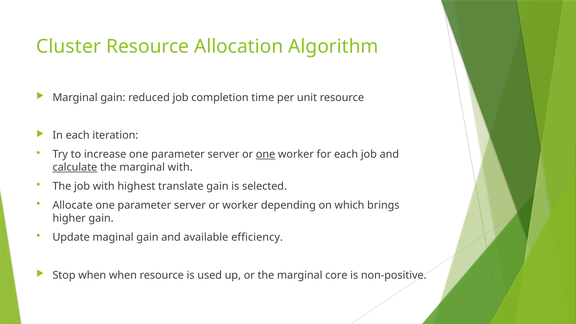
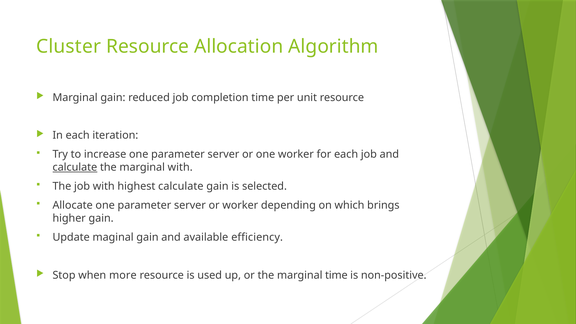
one at (266, 154) underline: present -> none
highest translate: translate -> calculate
when when: when -> more
marginal core: core -> time
